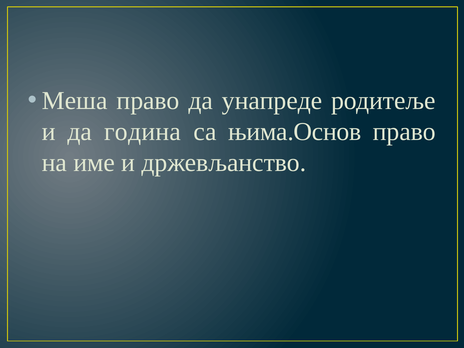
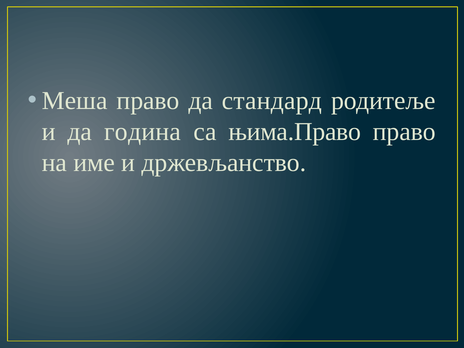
унапреде: унапреде -> стандард
њима.Основ: њима.Основ -> њима.Право
